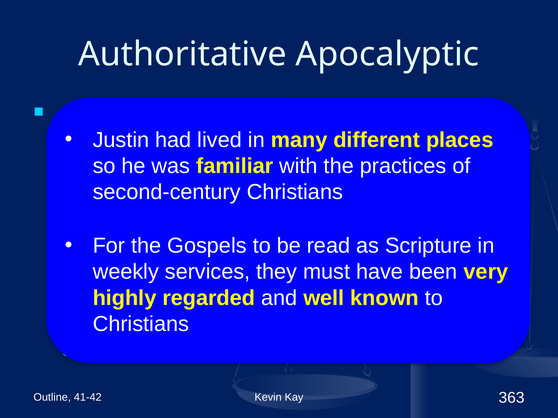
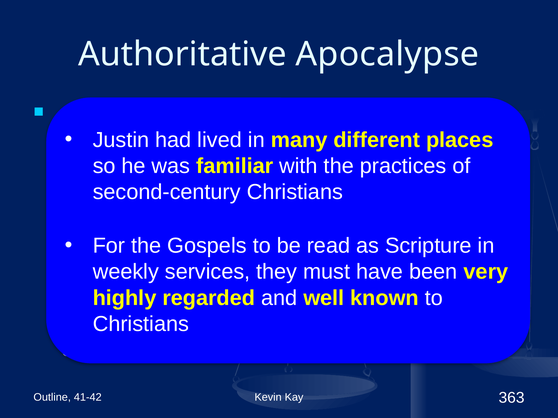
Apocalyptic: Apocalyptic -> Apocalypse
